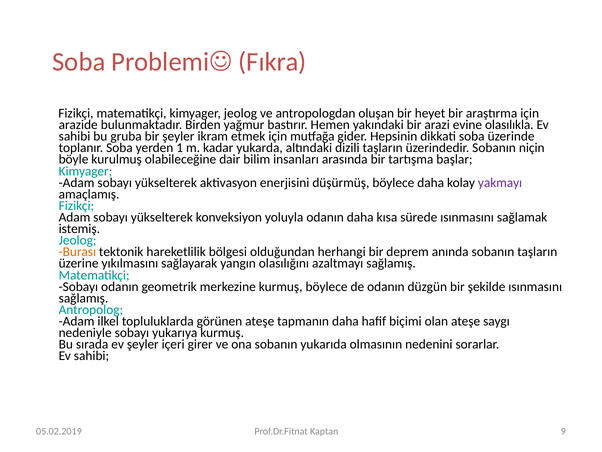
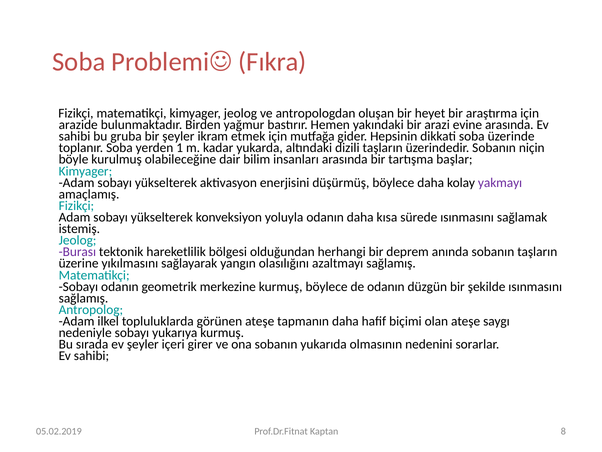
evine olasılıkla: olasılıkla -> arasında
Burası colour: orange -> purple
9: 9 -> 8
